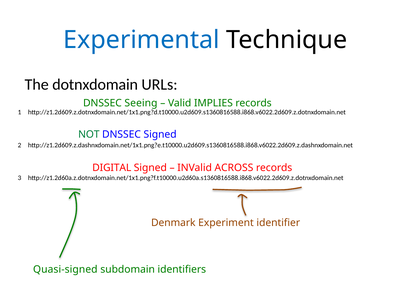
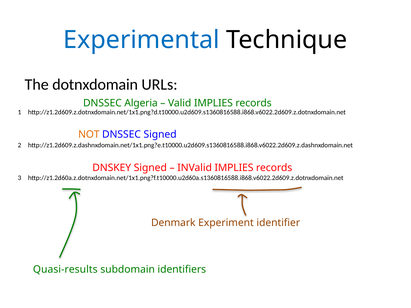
Seeing: Seeing -> Algeria
NOT colour: green -> orange
DIGITAL: DIGITAL -> DNSKEY
INValid ACROSS: ACROSS -> IMPLIES
Quasi-signed: Quasi-signed -> Quasi-results
